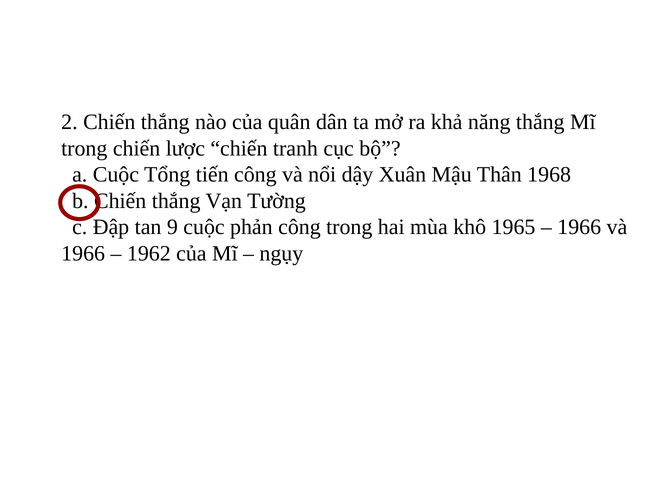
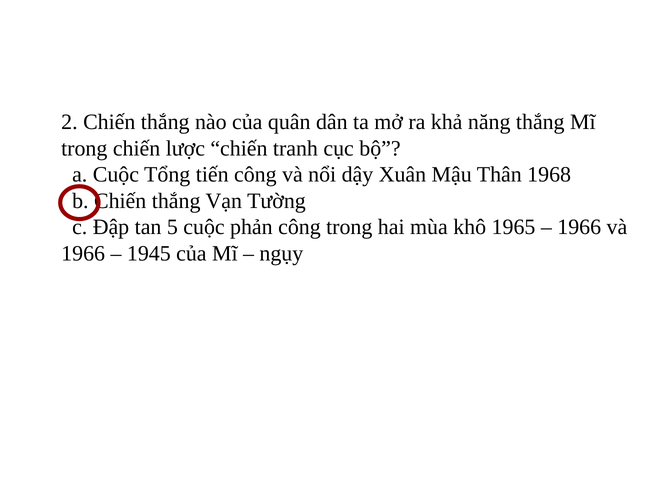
9: 9 -> 5
1962: 1962 -> 1945
